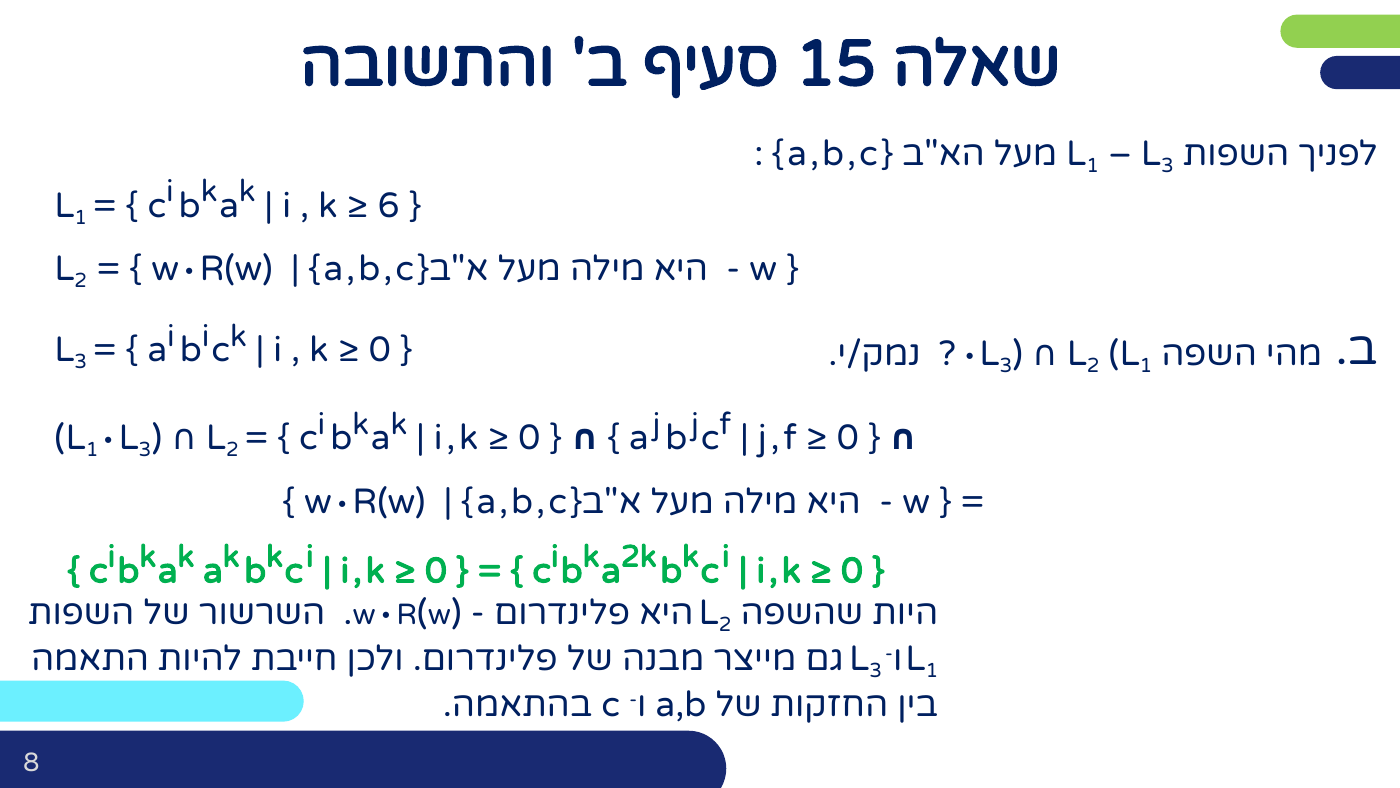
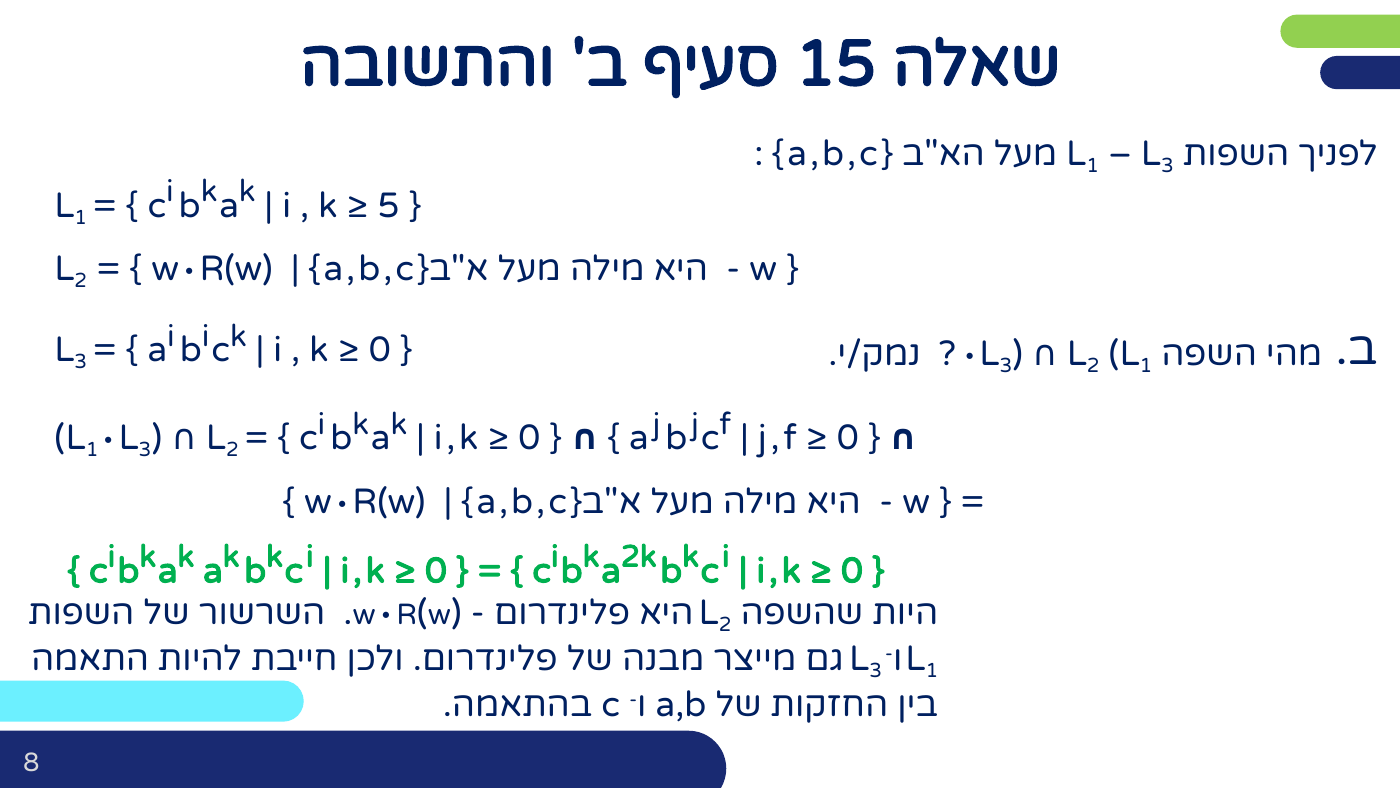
6: 6 -> 5
